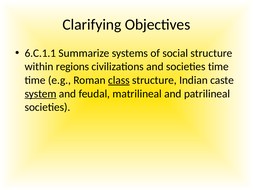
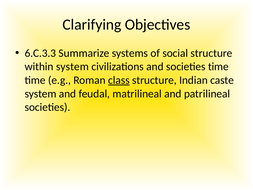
6.C.1.1: 6.C.1.1 -> 6.C.3.3
within regions: regions -> system
system at (41, 94) underline: present -> none
